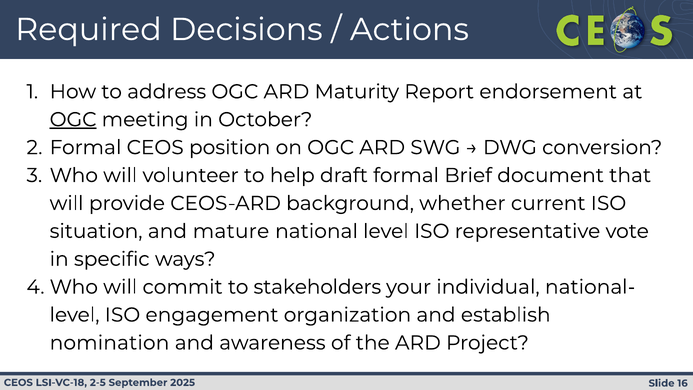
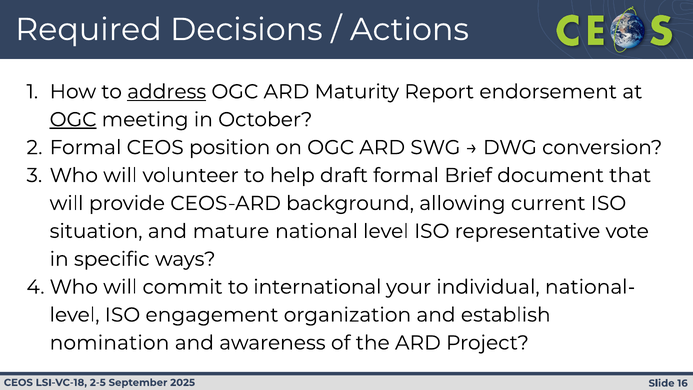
address underline: none -> present
whether: whether -> allowing
stakeholders: stakeholders -> international
